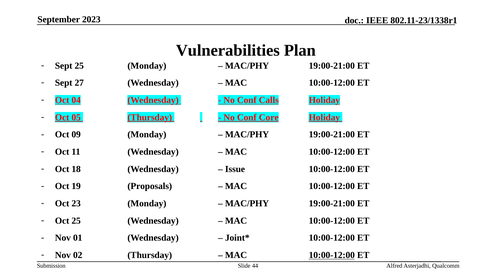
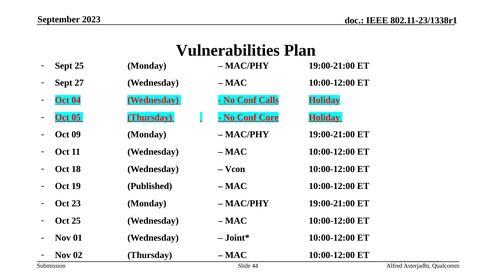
Issue: Issue -> Vcon
Proposals: Proposals -> Published
10:00-12:00 at (332, 255) underline: present -> none
